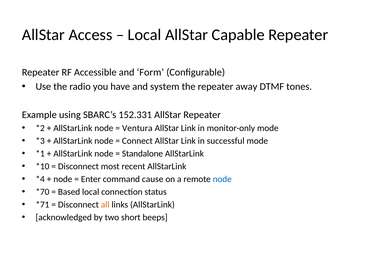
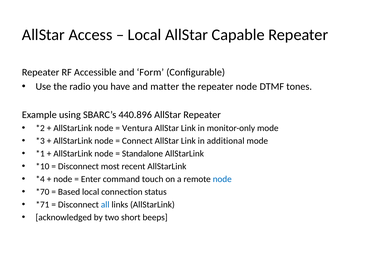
system: system -> matter
repeater away: away -> node
152.331: 152.331 -> 440.896
successful: successful -> additional
cause: cause -> touch
all colour: orange -> blue
